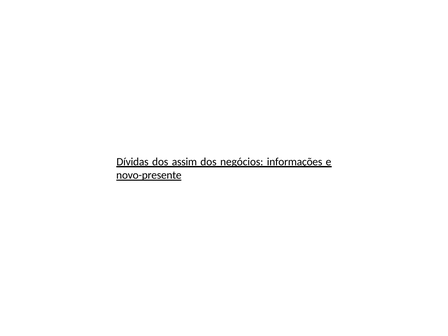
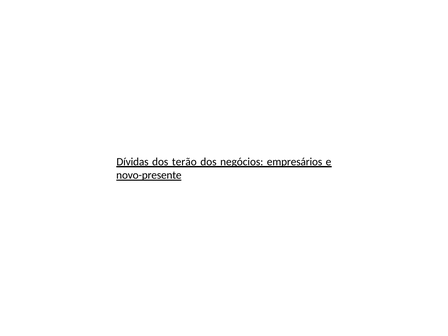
assim: assim -> terão
informações: informações -> empresários
